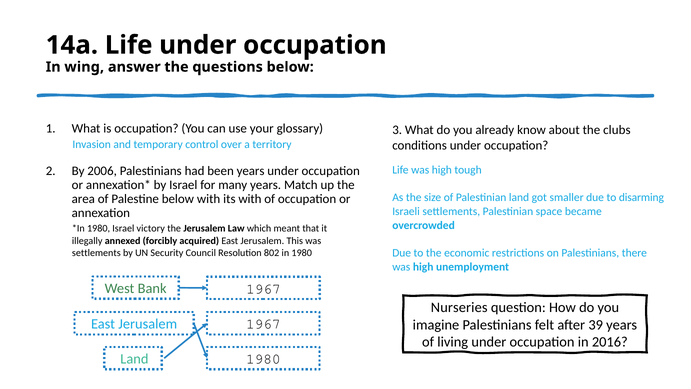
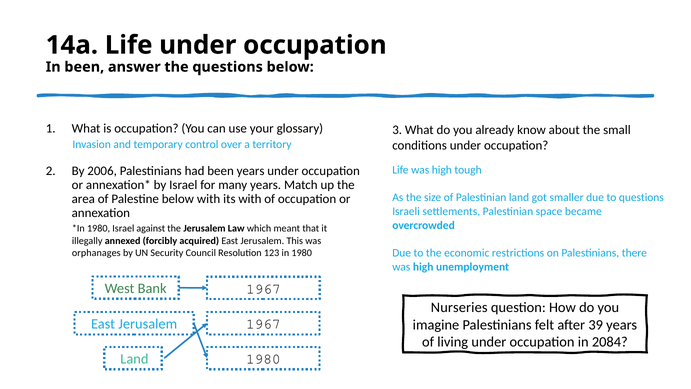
In wing: wing -> been
clubs: clubs -> small
to disarming: disarming -> questions
victory: victory -> against
settlements at (96, 253): settlements -> orphanages
802: 802 -> 123
2016: 2016 -> 2084
